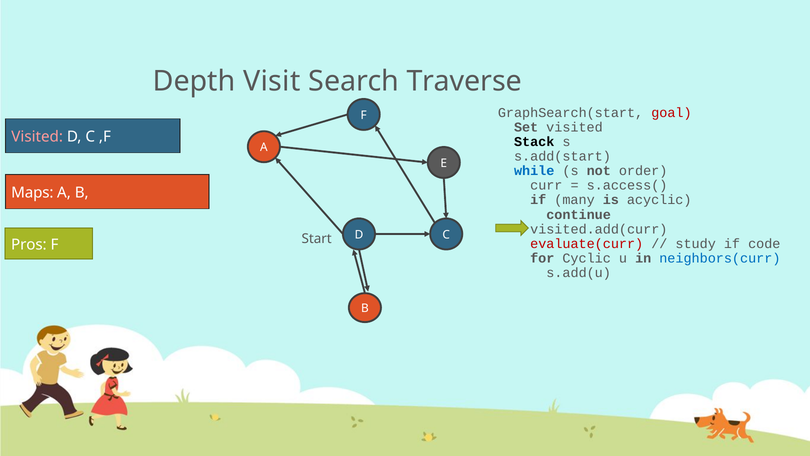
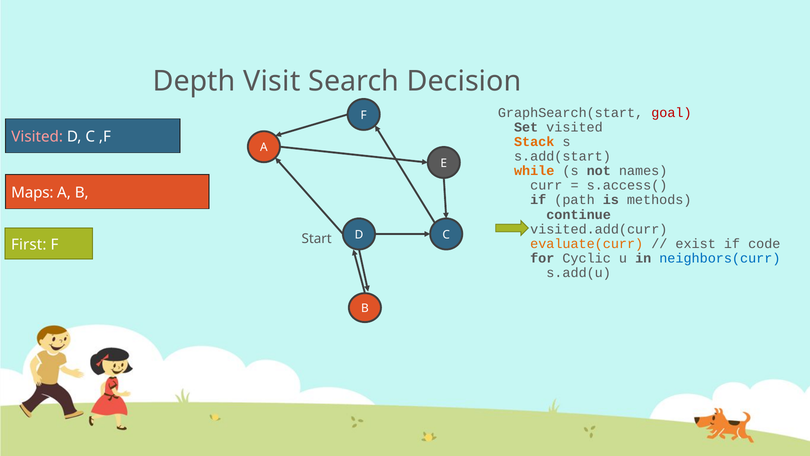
Traverse: Traverse -> Decision
Stack colour: black -> orange
while colour: blue -> orange
order: order -> names
many: many -> path
acyclic: acyclic -> methods
evaluate(curr colour: red -> orange
study: study -> exist
Pros: Pros -> First
